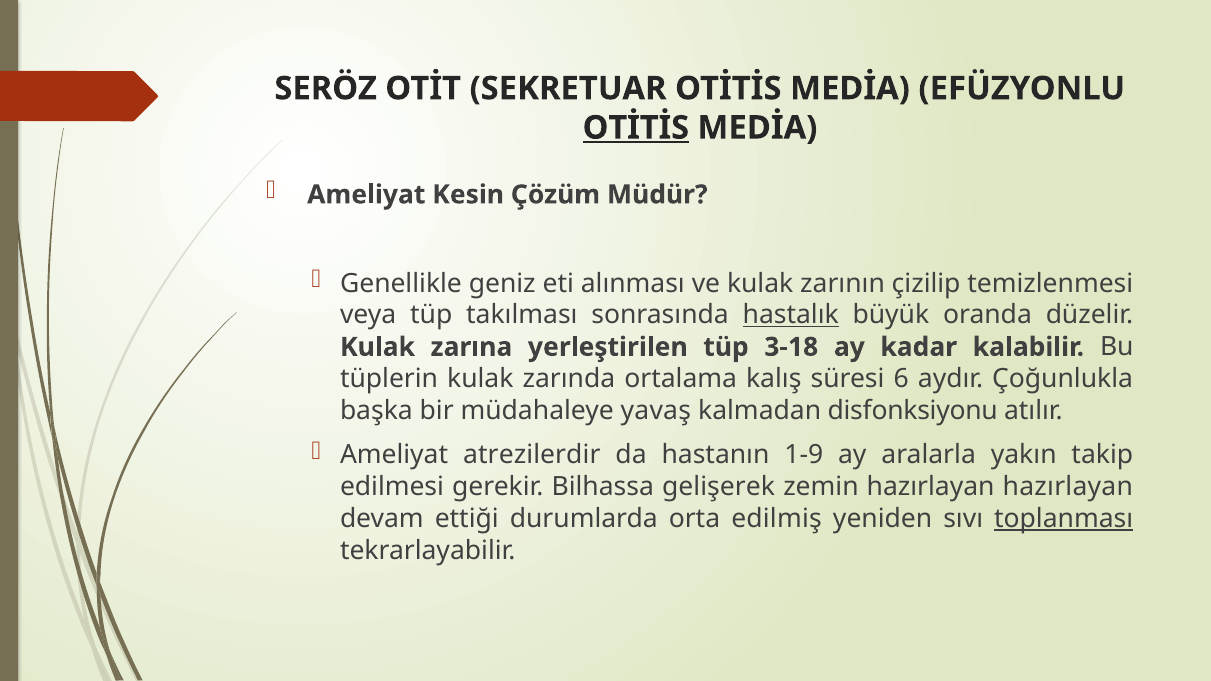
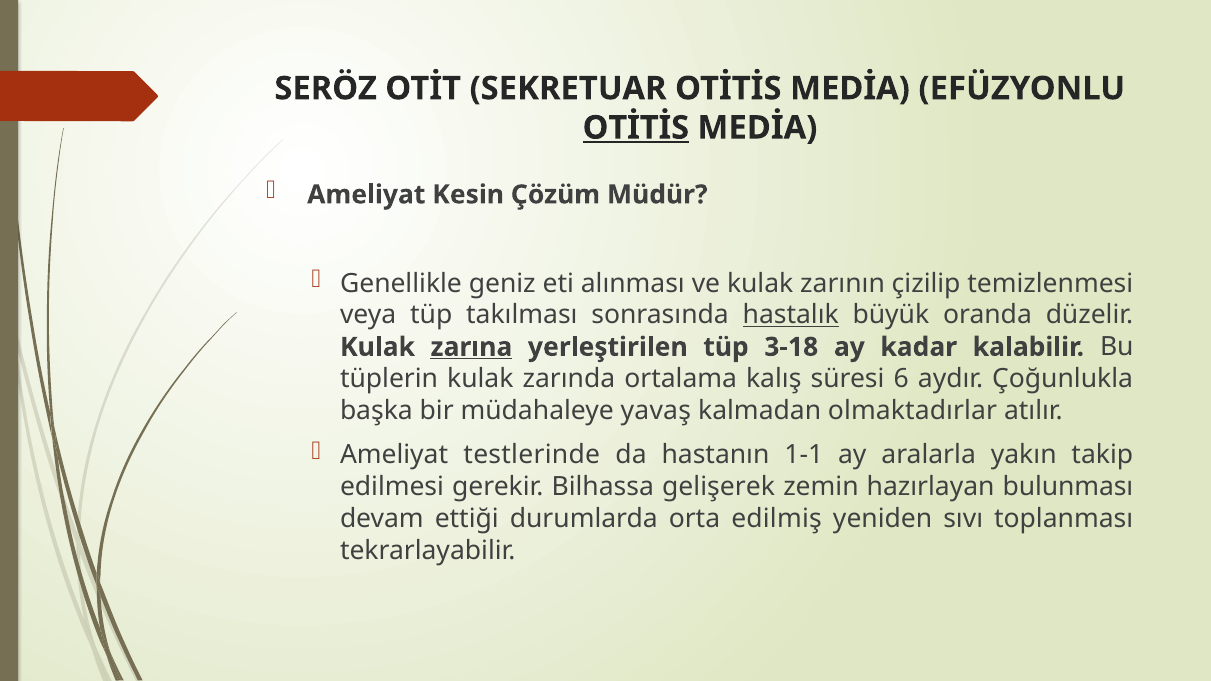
zarına underline: none -> present
disfonksiyonu: disfonksiyonu -> olmaktadırlar
atrezilerdir: atrezilerdir -> testlerinde
1-9: 1-9 -> 1-1
hazırlayan hazırlayan: hazırlayan -> bulunması
toplanması underline: present -> none
